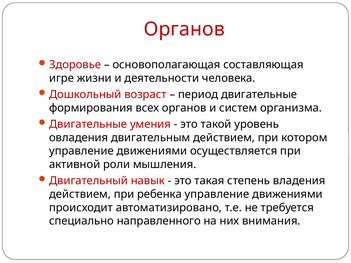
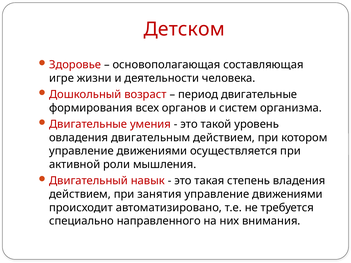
Органов at (184, 29): Органов -> Детском
ребенка: ребенка -> занятия
